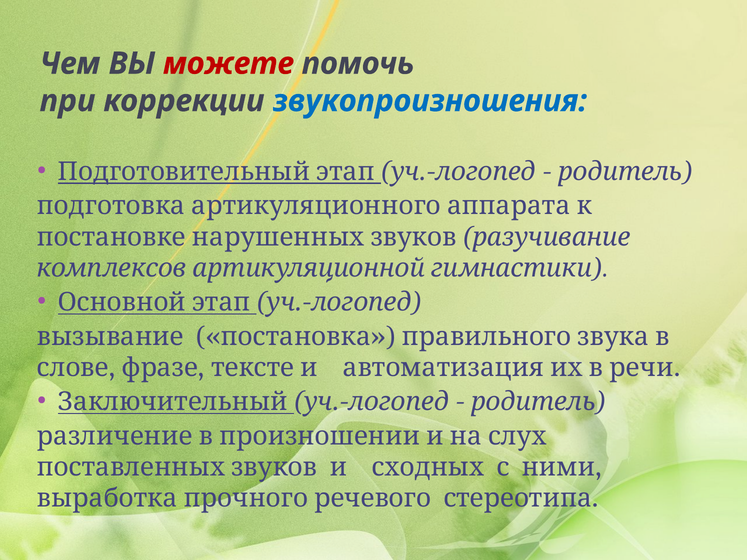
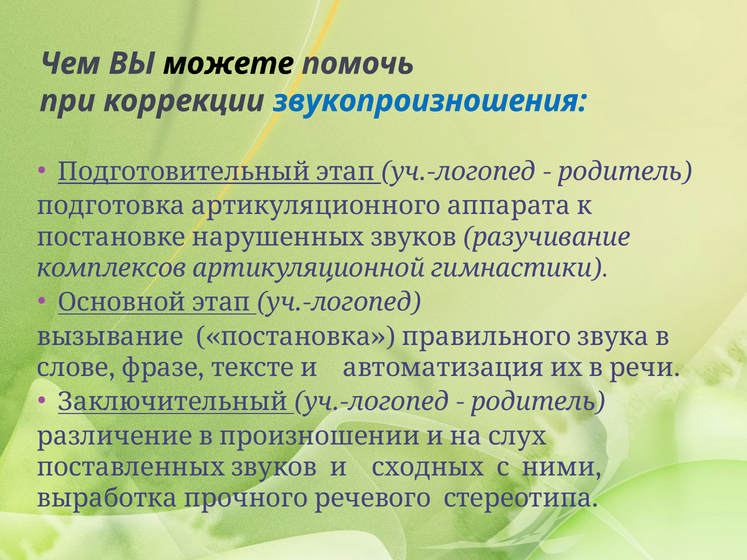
можете colour: red -> black
